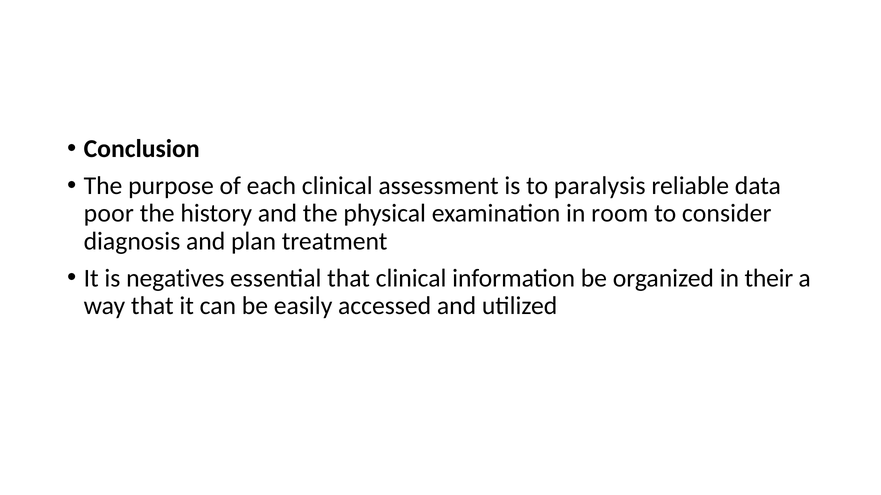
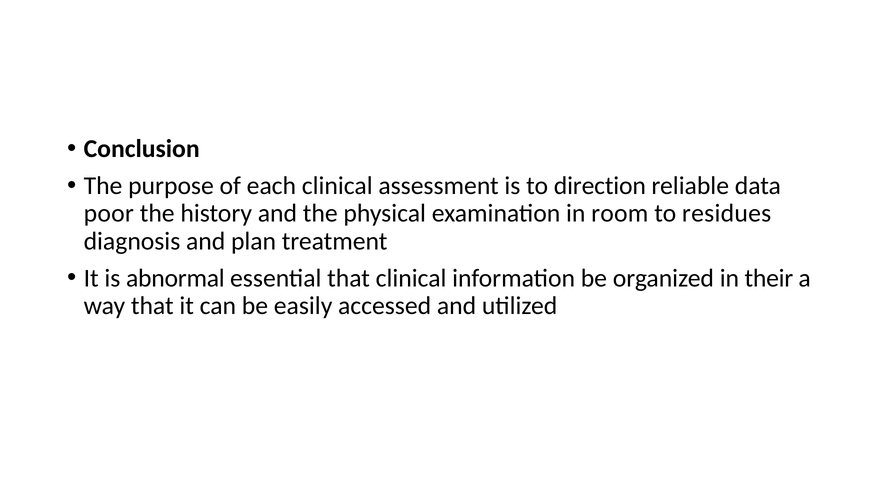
paralysis: paralysis -> direction
consider: consider -> residues
negatives: negatives -> abnormal
